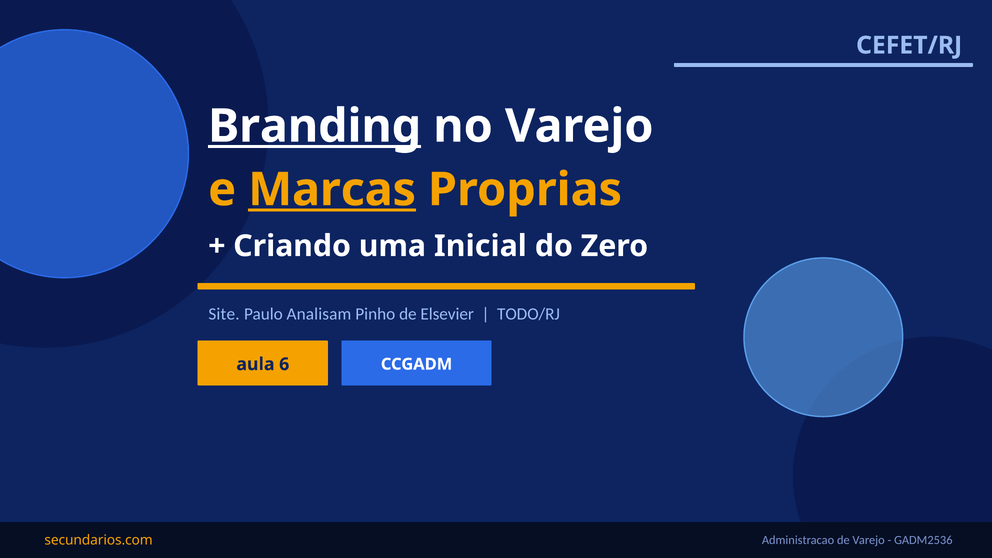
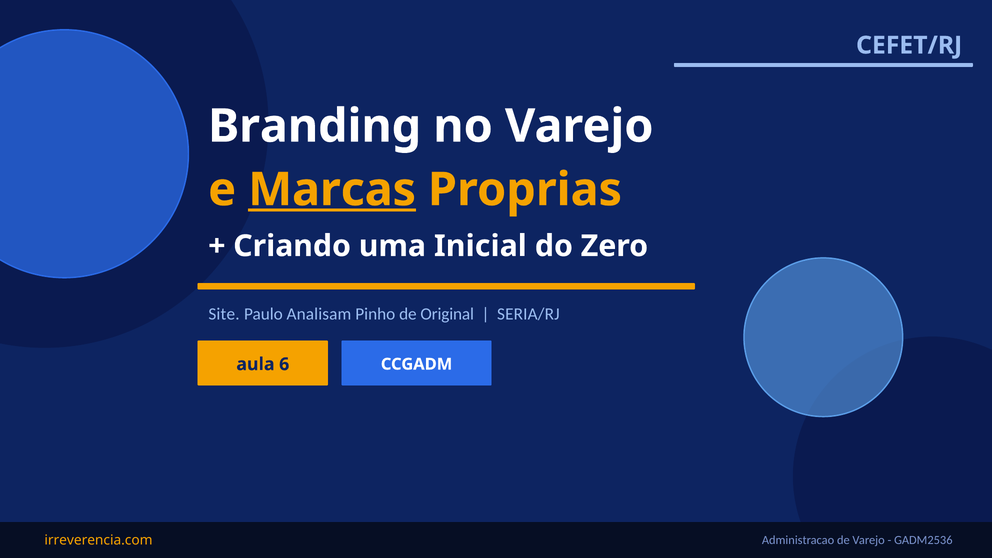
Branding underline: present -> none
Elsevier: Elsevier -> Original
TODO/RJ: TODO/RJ -> SERIA/RJ
secundarios.com: secundarios.com -> irreverencia.com
